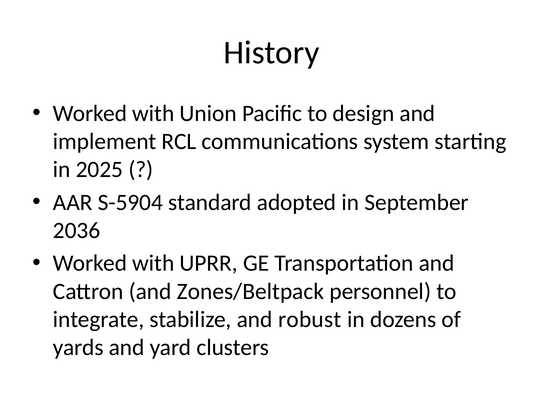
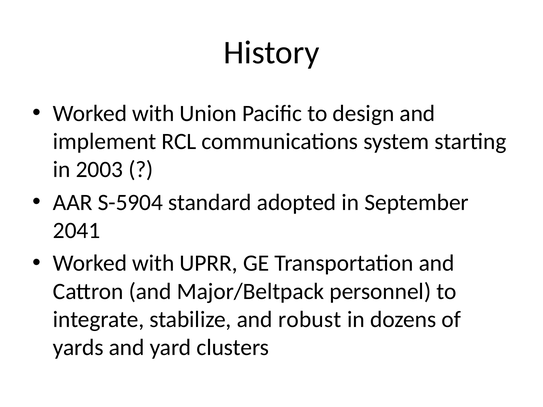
2025: 2025 -> 2003
2036: 2036 -> 2041
Zones/Beltpack: Zones/Beltpack -> Major/Beltpack
